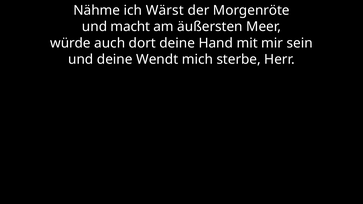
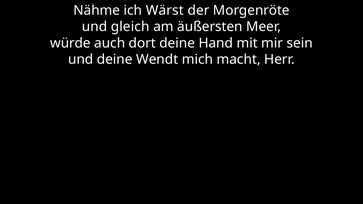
macht: macht -> gleich
sterbe: sterbe -> macht
